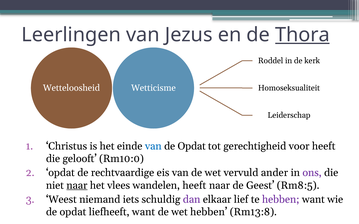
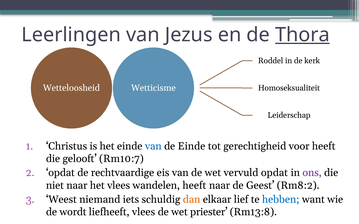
Opdat at (192, 146): Opdat -> Einde
Rm10:0: Rm10:0 -> Rm10:7
vervuld ander: ander -> opdat
naar at (77, 186) underline: present -> none
Rm8:5: Rm8:5 -> Rm8:2
dan colour: purple -> orange
hebben at (281, 200) colour: purple -> blue
opdat at (73, 212): opdat -> wordt
liefheeft want: want -> vlees
wet hebben: hebben -> priester
